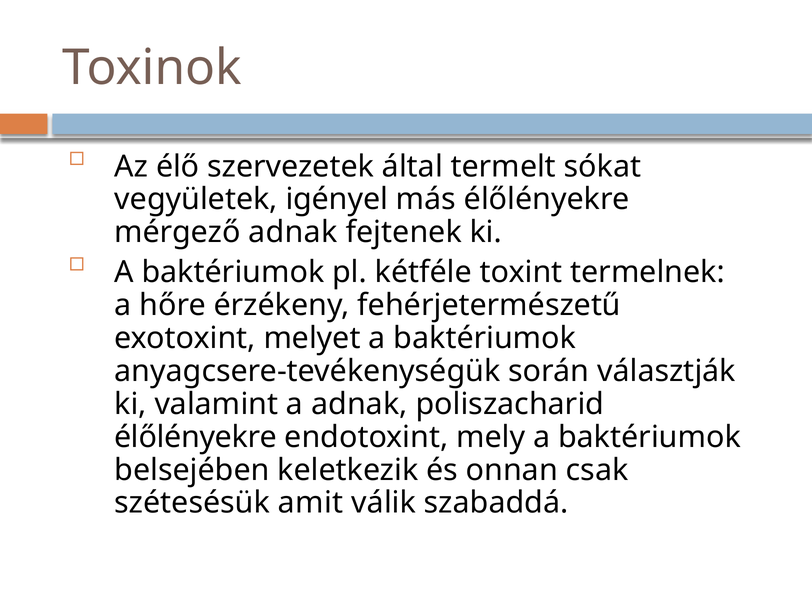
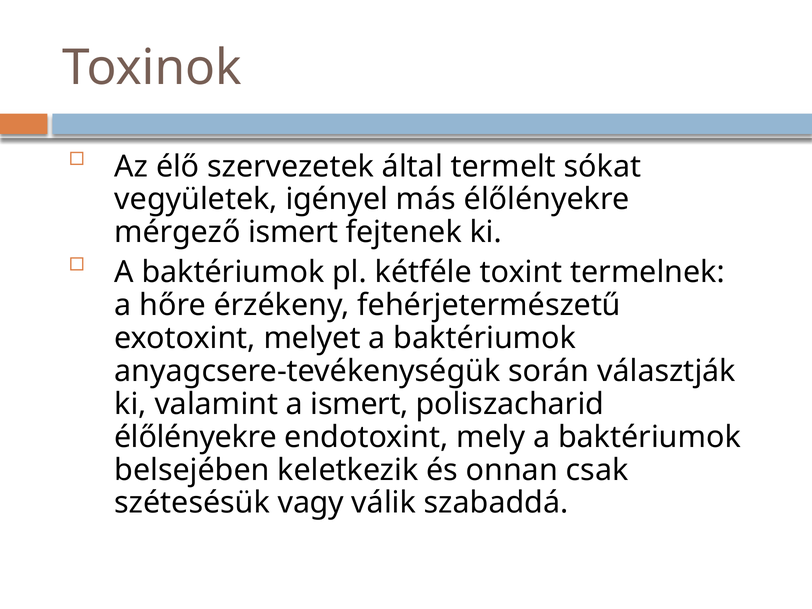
mérgező adnak: adnak -> ismert
a adnak: adnak -> ismert
amit: amit -> vagy
